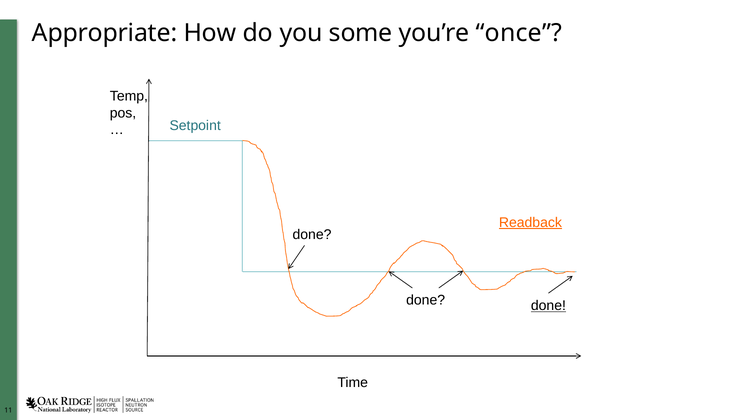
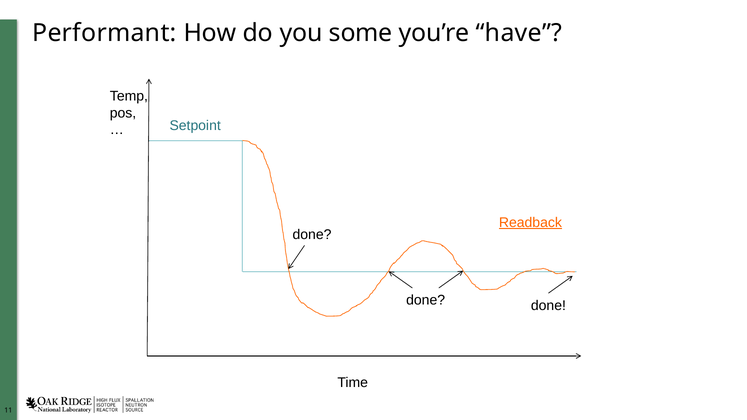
Appropriate: Appropriate -> Performant
once: once -> have
done at (548, 306) underline: present -> none
